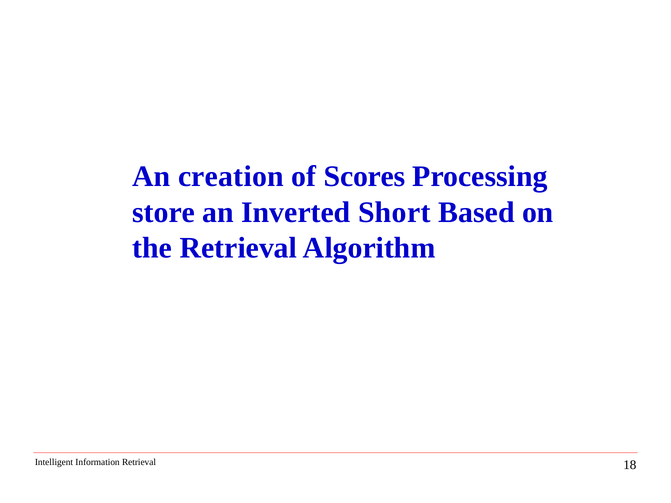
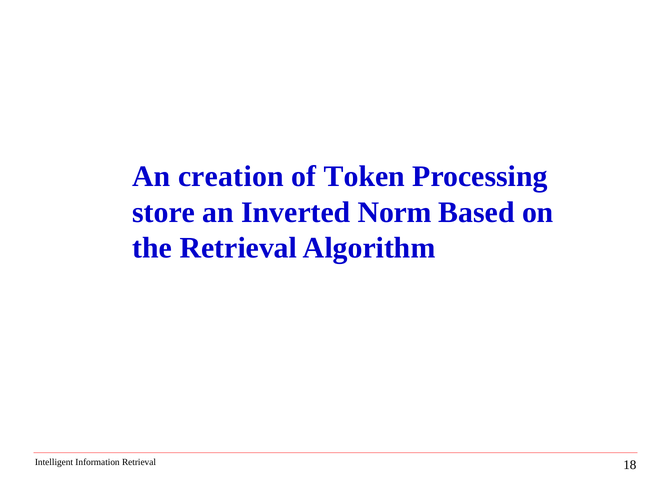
Scores: Scores -> Token
Short: Short -> Norm
